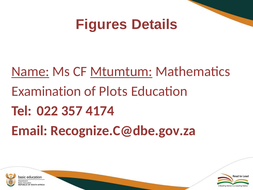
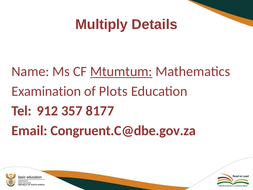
Figures: Figures -> Multiply
Name underline: present -> none
022: 022 -> 912
4174: 4174 -> 8177
Recognize.C@dbe.gov.za: Recognize.C@dbe.gov.za -> Congruent.C@dbe.gov.za
